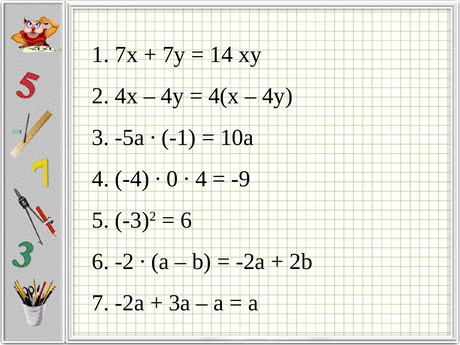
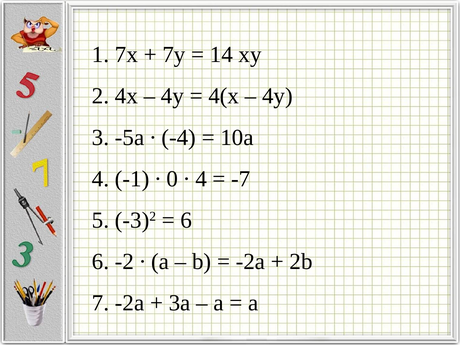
-1: -1 -> -4
-4: -4 -> -1
-9: -9 -> -7
